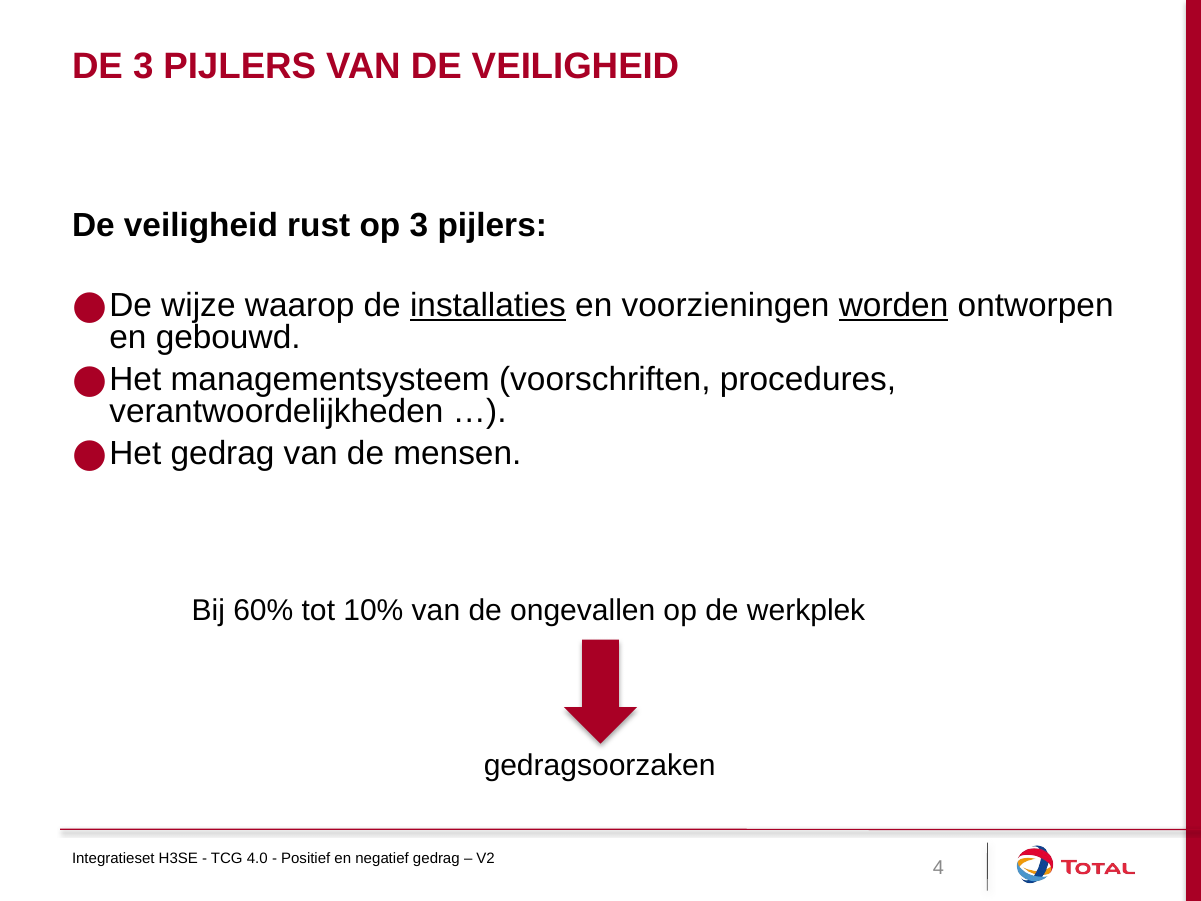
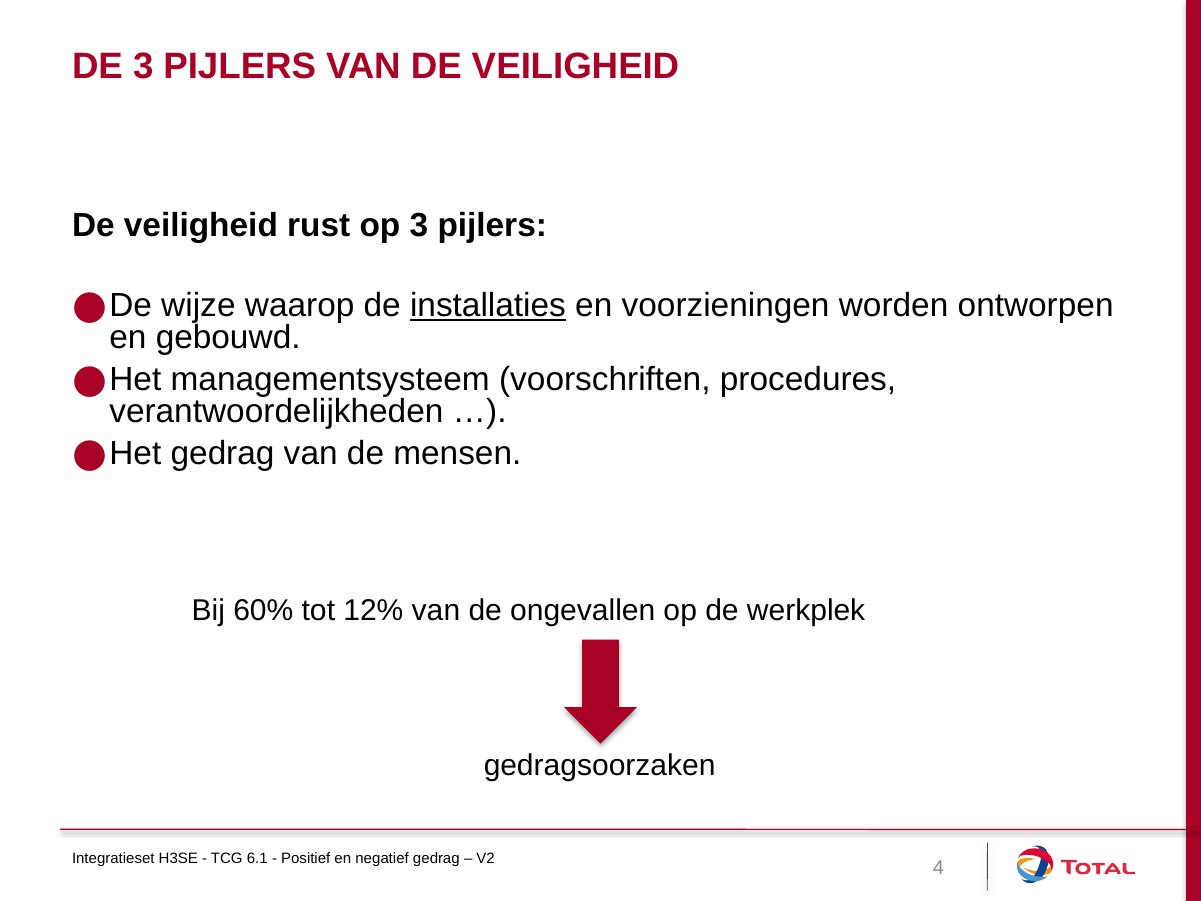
worden underline: present -> none
10%: 10% -> 12%
4.0: 4.0 -> 6.1
